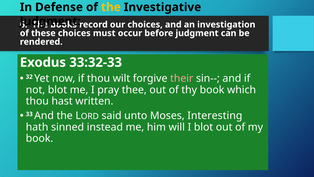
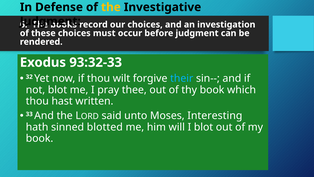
33:32-33: 33:32-33 -> 93:32-33
their colour: pink -> light blue
instead: instead -> blotted
